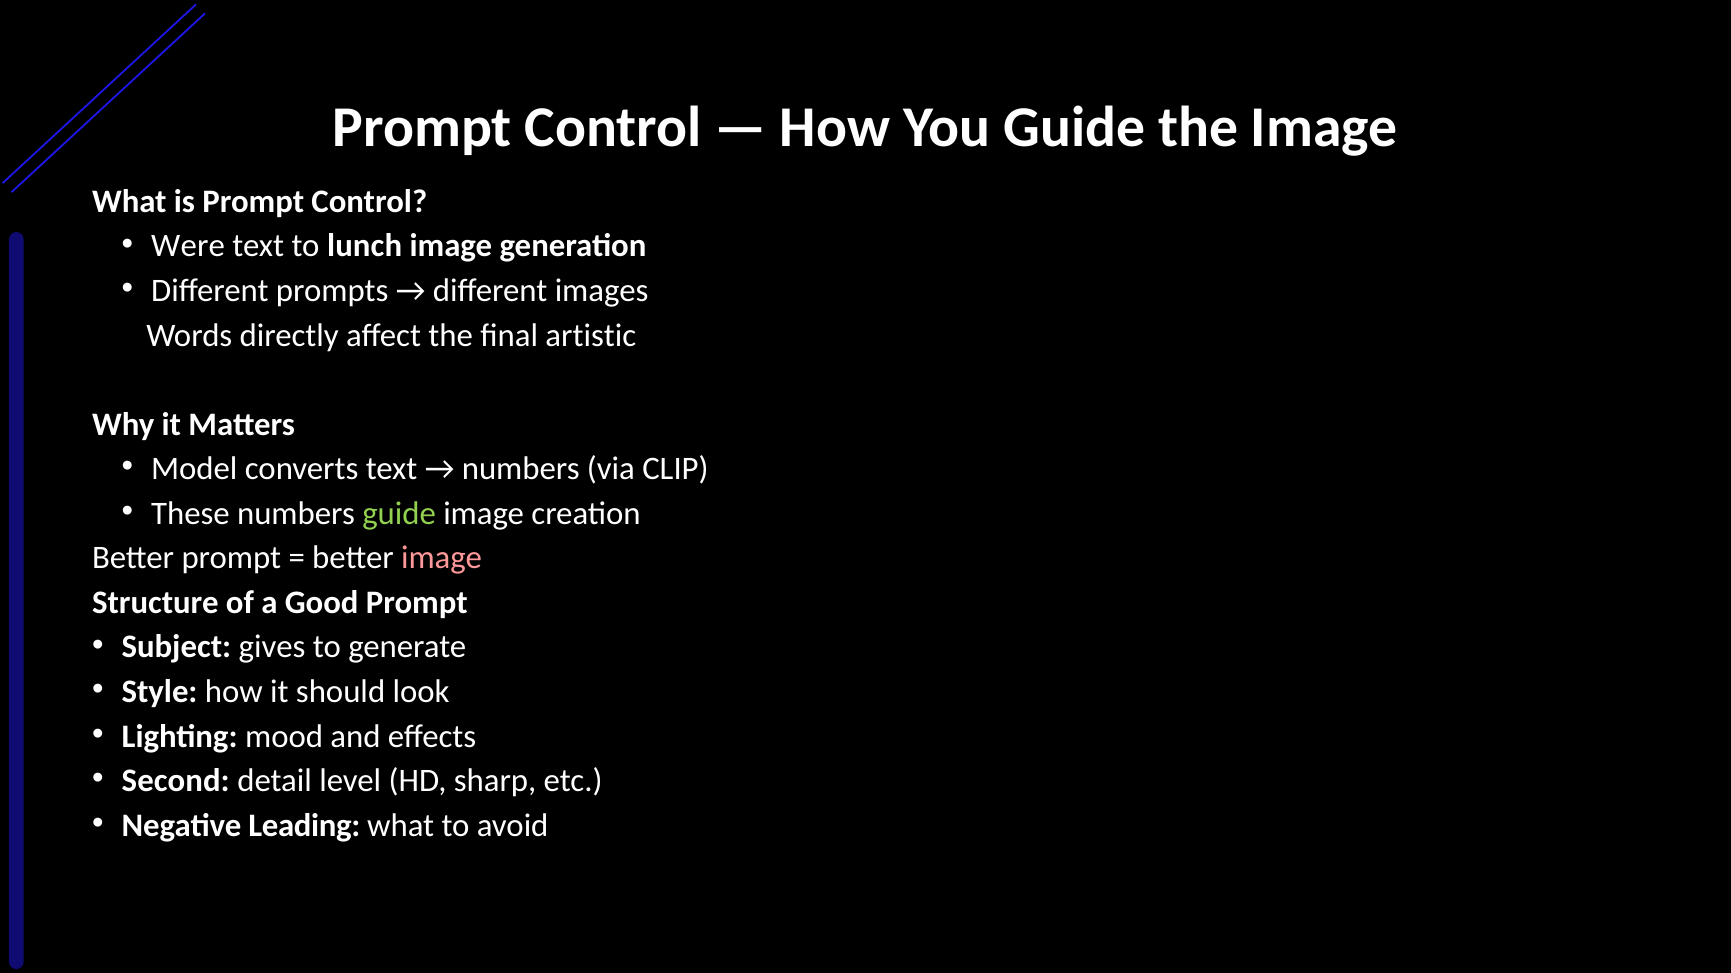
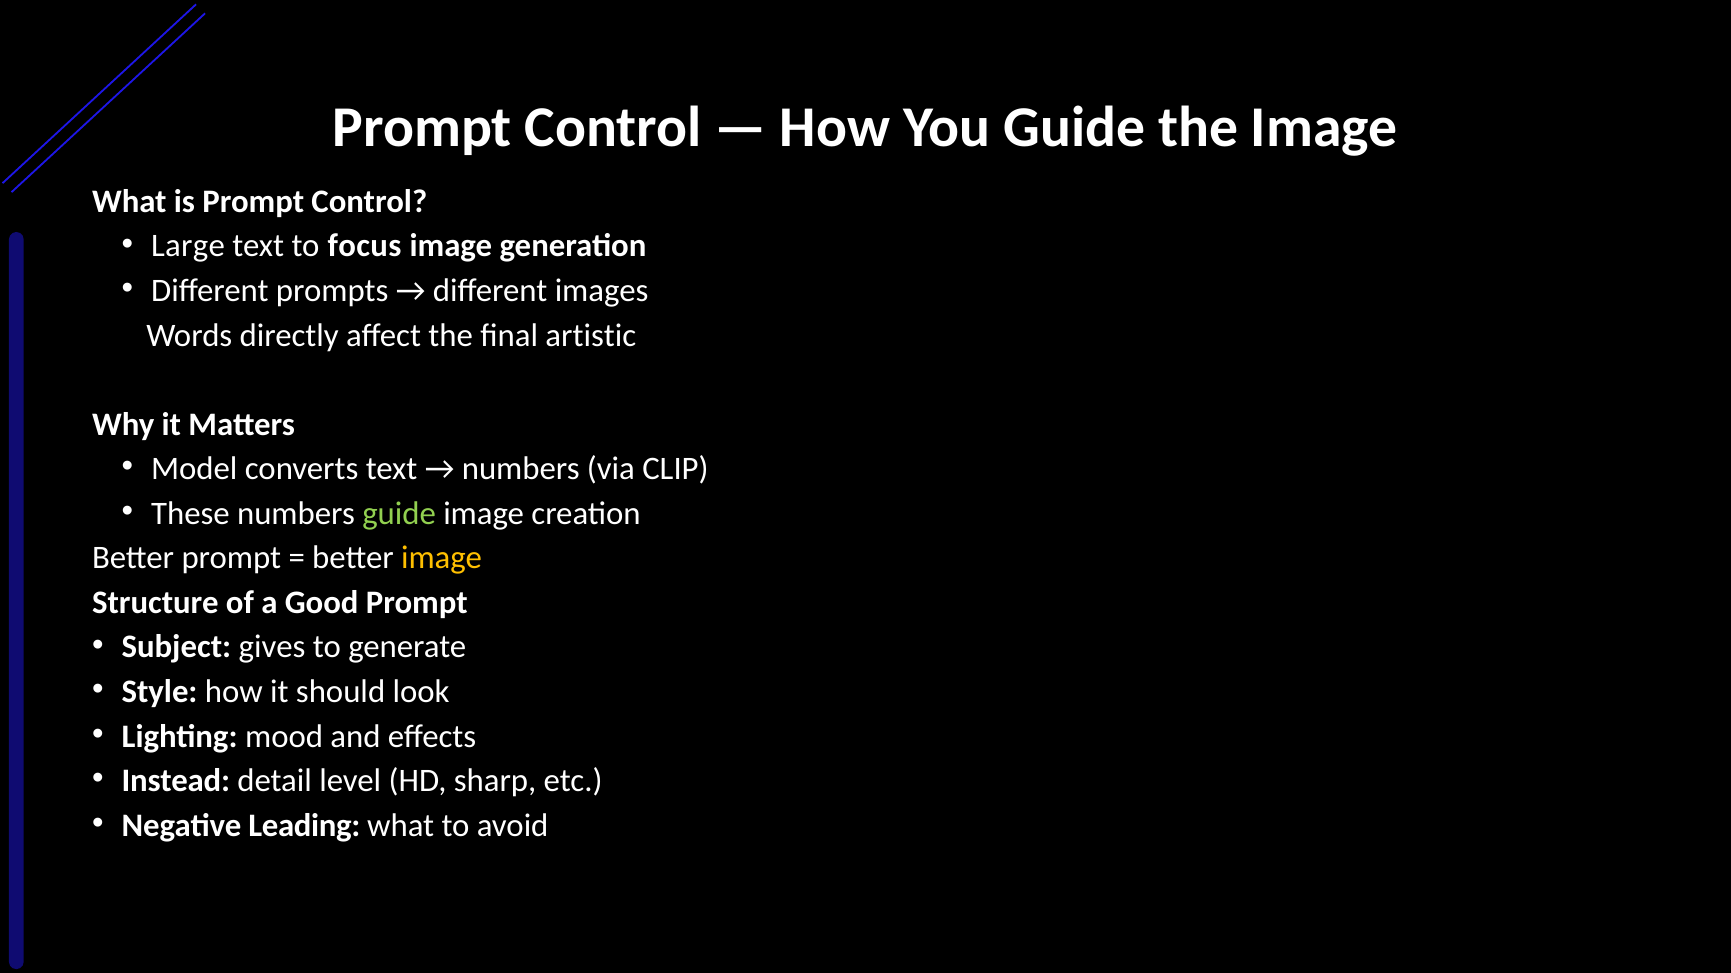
Were: Were -> Large
lunch: lunch -> focus
image at (442, 558) colour: pink -> yellow
Second: Second -> Instead
